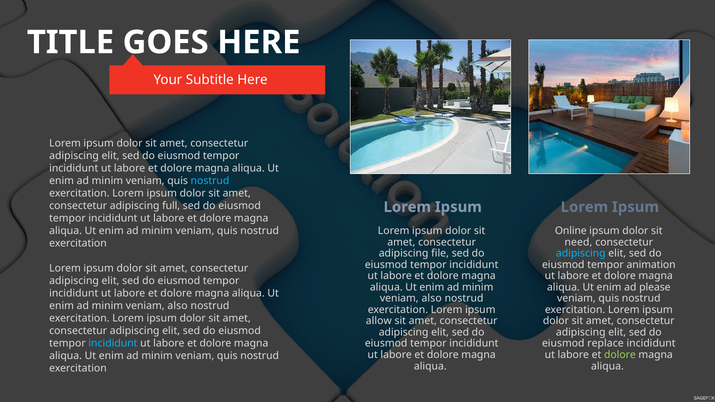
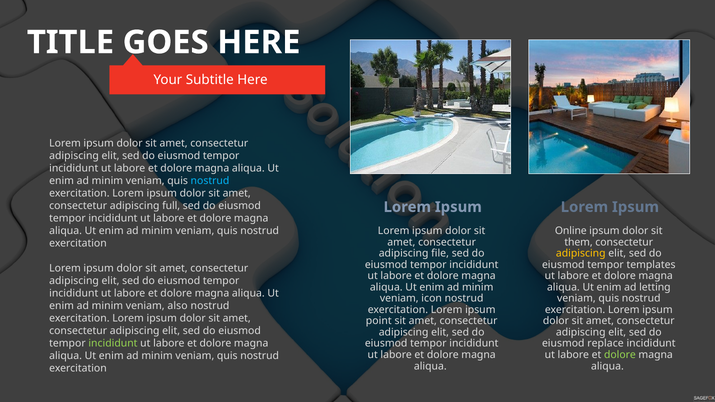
need: need -> them
adipiscing at (581, 253) colour: light blue -> yellow
animation: animation -> templates
please: please -> letting
also at (432, 299): also -> icon
allow: allow -> point
incididunt at (113, 344) colour: light blue -> light green
